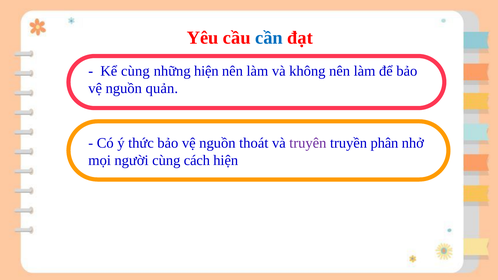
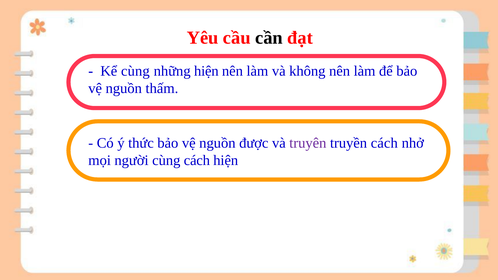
cần colour: blue -> black
quản: quản -> thấm
thoát: thoát -> được
truyền phân: phân -> cách
